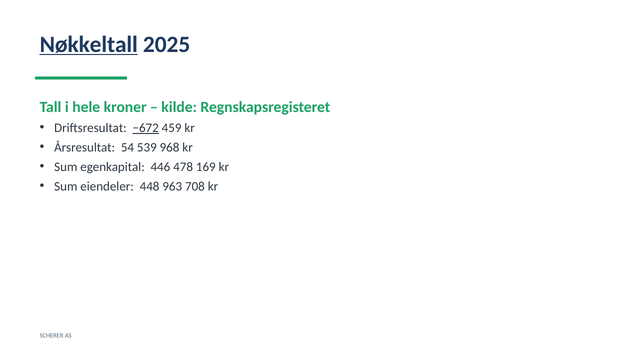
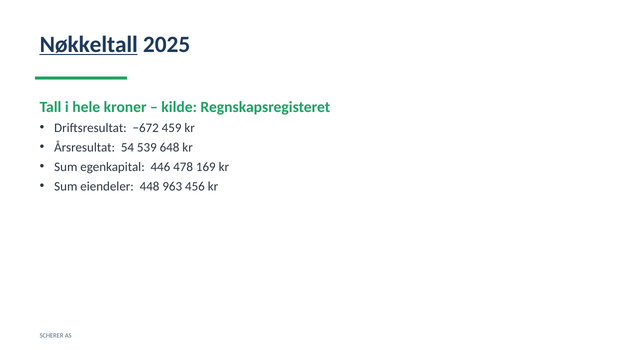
−672 underline: present -> none
968: 968 -> 648
708: 708 -> 456
